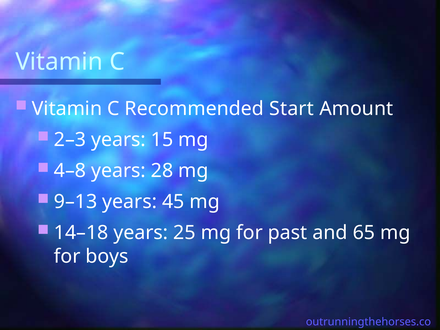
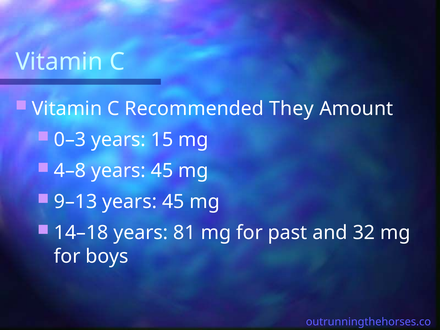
Start: Start -> They
2–3: 2–3 -> 0–3
4–8 years 28: 28 -> 45
25: 25 -> 81
65: 65 -> 32
